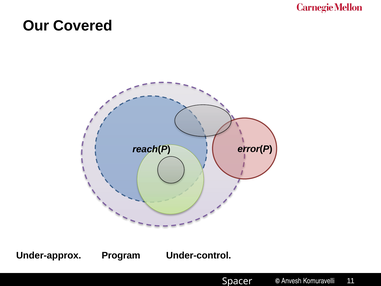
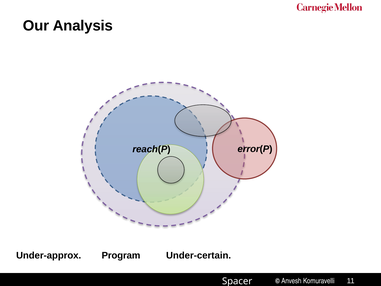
Covered: Covered -> Analysis
Under-control: Under-control -> Under-certain
